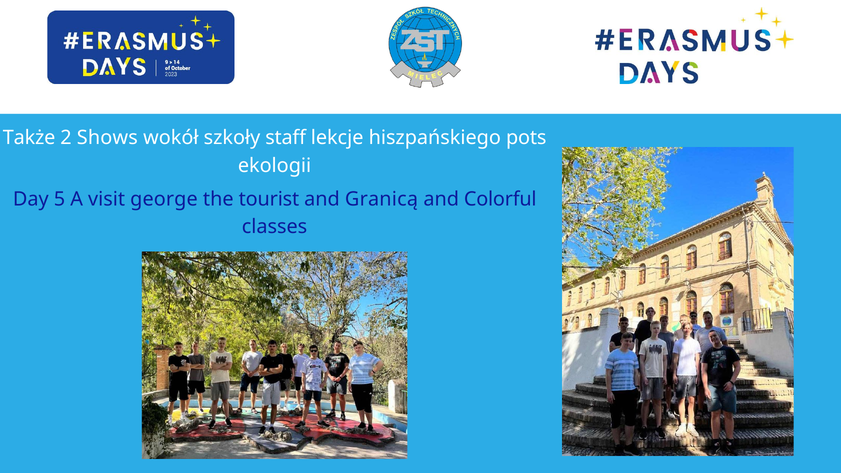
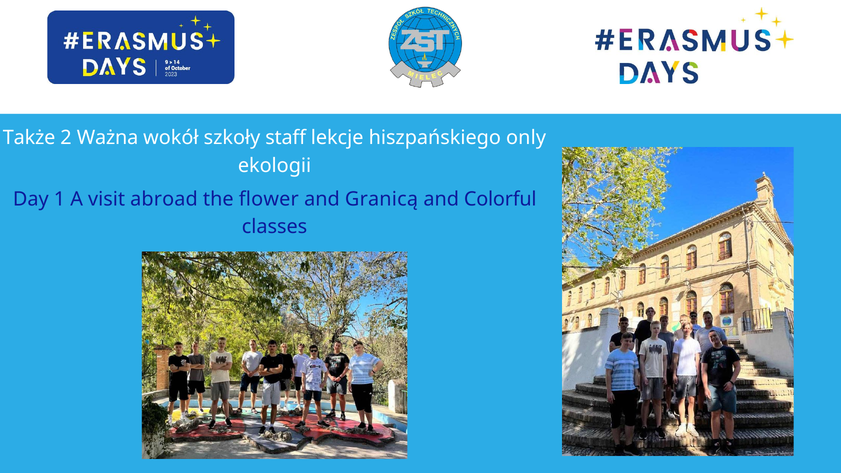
Shows: Shows -> Ważna
pots: pots -> only
5: 5 -> 1
george: george -> abroad
tourist: tourist -> flower
